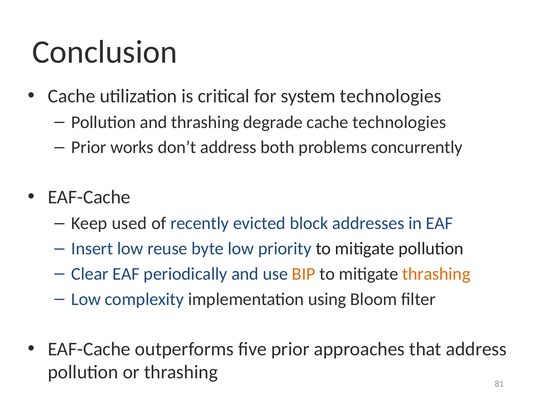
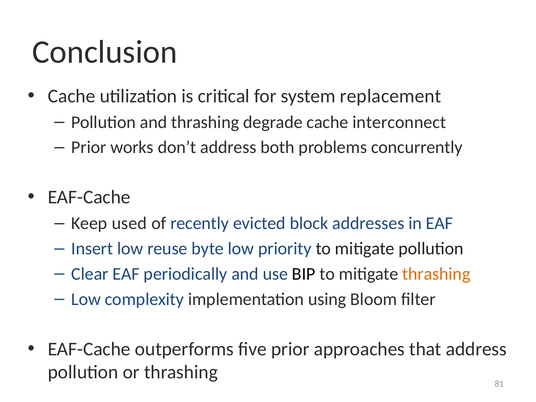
system technologies: technologies -> replacement
cache technologies: technologies -> interconnect
BIP colour: orange -> black
